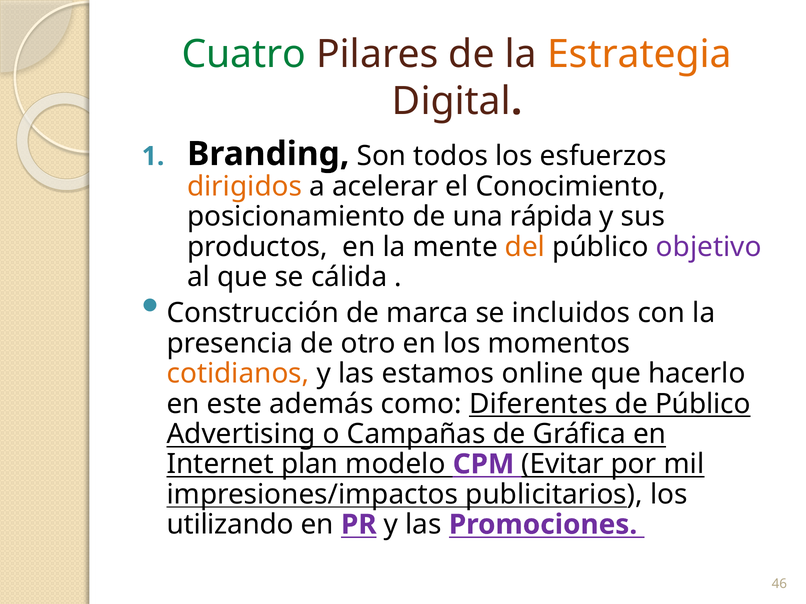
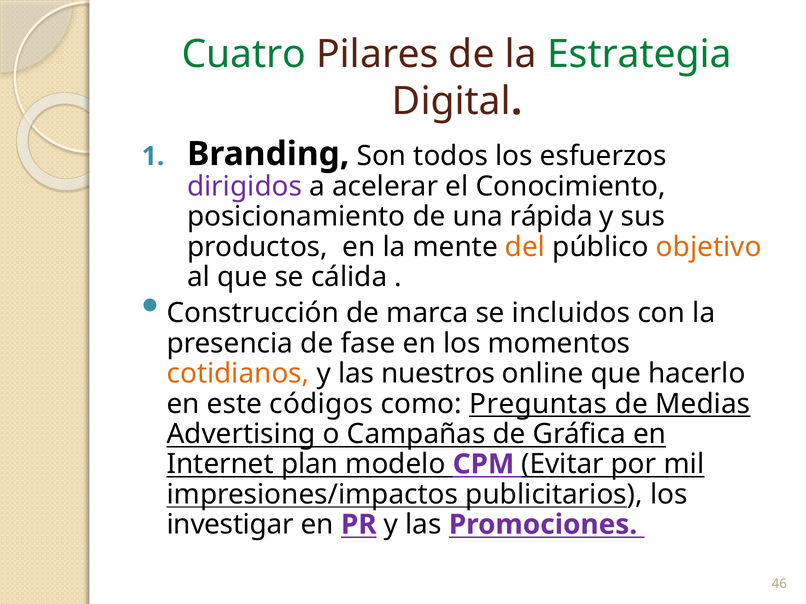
Estrategia colour: orange -> green
dirigidos colour: orange -> purple
objetivo colour: purple -> orange
otro: otro -> fase
estamos: estamos -> nuestros
además: además -> códigos
Diferentes: Diferentes -> Preguntas
de Público: Público -> Medias
utilizando: utilizando -> investigar
